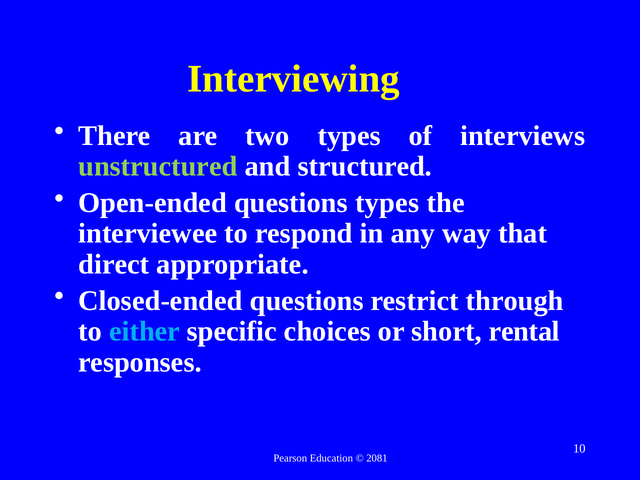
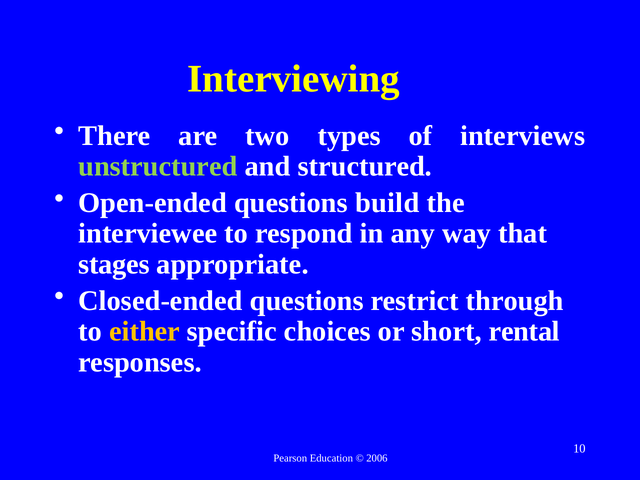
questions types: types -> build
direct: direct -> stages
either colour: light blue -> yellow
2081: 2081 -> 2006
